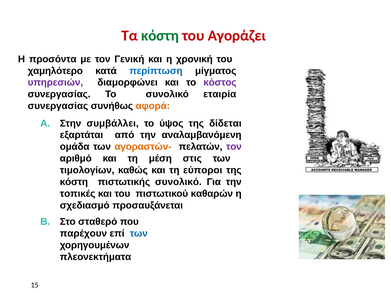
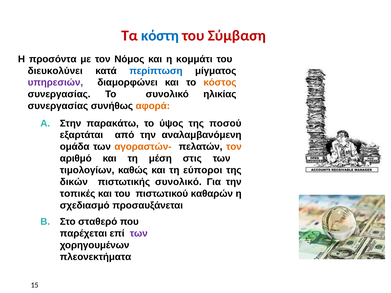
κόστη at (160, 36) colour: green -> blue
Αγοράζει: Αγοράζει -> Σύμβαση
Γενική: Γενική -> Νόμος
χρονική: χρονική -> κομμάτι
χαμηλότερο: χαμηλότερο -> διευκολύνει
κόστος colour: purple -> orange
εταιρία: εταιρία -> ηλικίας
συμβάλλει: συμβάλλει -> παρακάτω
δίδεται: δίδεται -> ποσού
τον at (234, 147) colour: purple -> orange
κόστη at (74, 182): κόστη -> δικών
παρέχουν: παρέχουν -> παρέχεται
των at (139, 234) colour: blue -> purple
